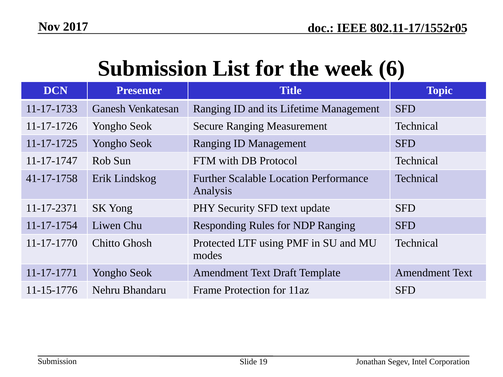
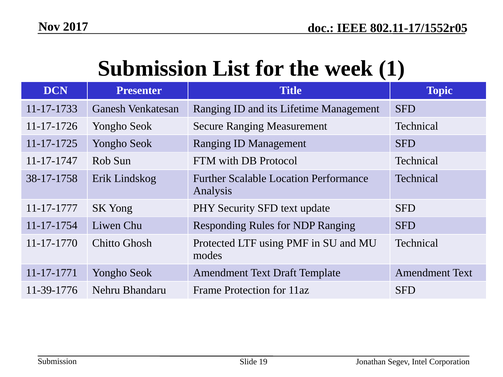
6: 6 -> 1
41-17-1758: 41-17-1758 -> 38-17-1758
11-17-2371: 11-17-2371 -> 11-17-1777
11-15-1776: 11-15-1776 -> 11-39-1776
